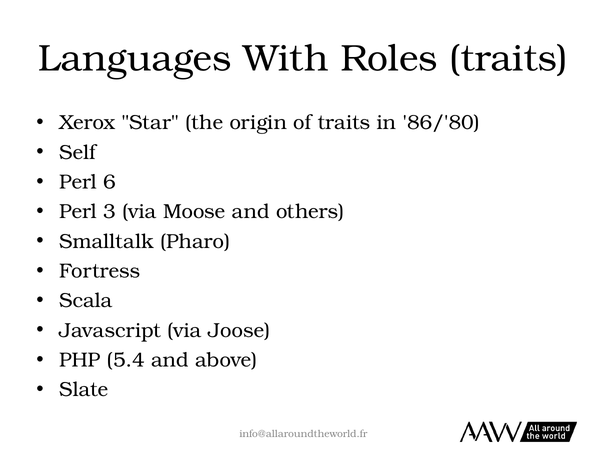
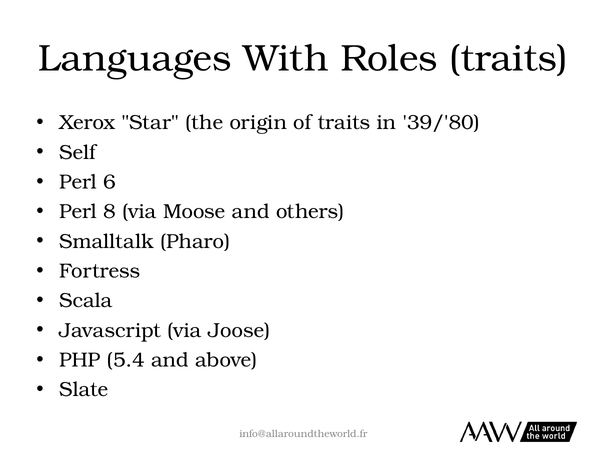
86/'80: 86/'80 -> 39/'80
3: 3 -> 8
